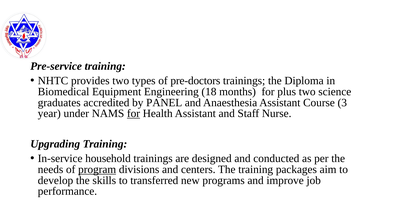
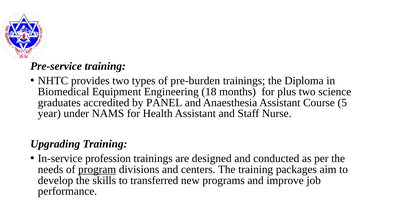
pre-doctors: pre-doctors -> pre-burden
3: 3 -> 5
for at (134, 113) underline: present -> none
household: household -> profession
